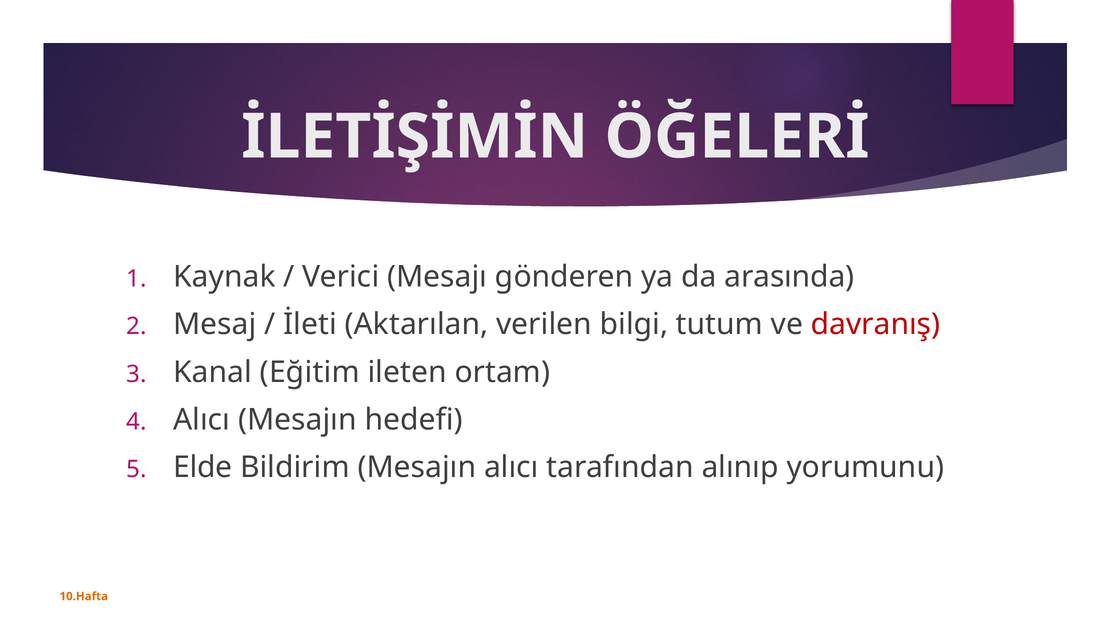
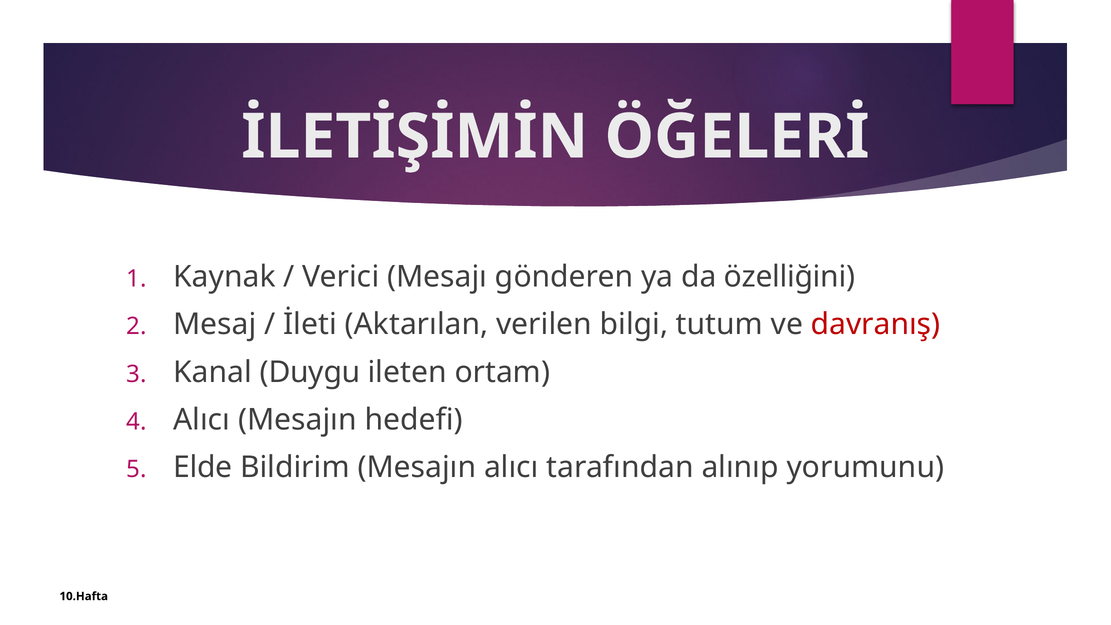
arasında: arasında -> özelliğini
Eğitim: Eğitim -> Duygu
10.Hafta colour: orange -> black
